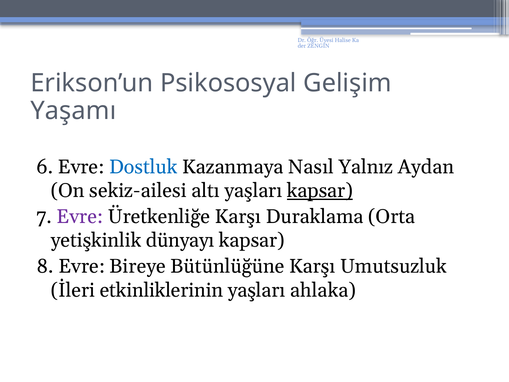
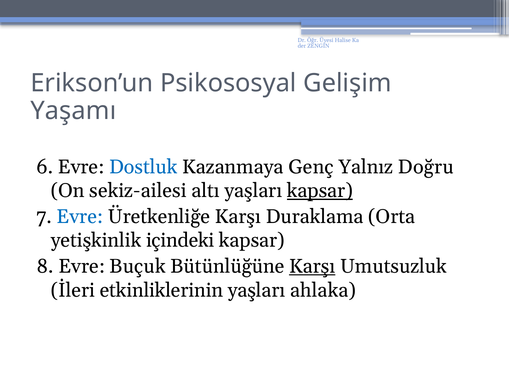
Nasıl: Nasıl -> Genç
Aydan: Aydan -> Doğru
Evre at (80, 217) colour: purple -> blue
dünyayı: dünyayı -> içindeki
Bireye: Bireye -> Buçuk
Karşı at (312, 266) underline: none -> present
